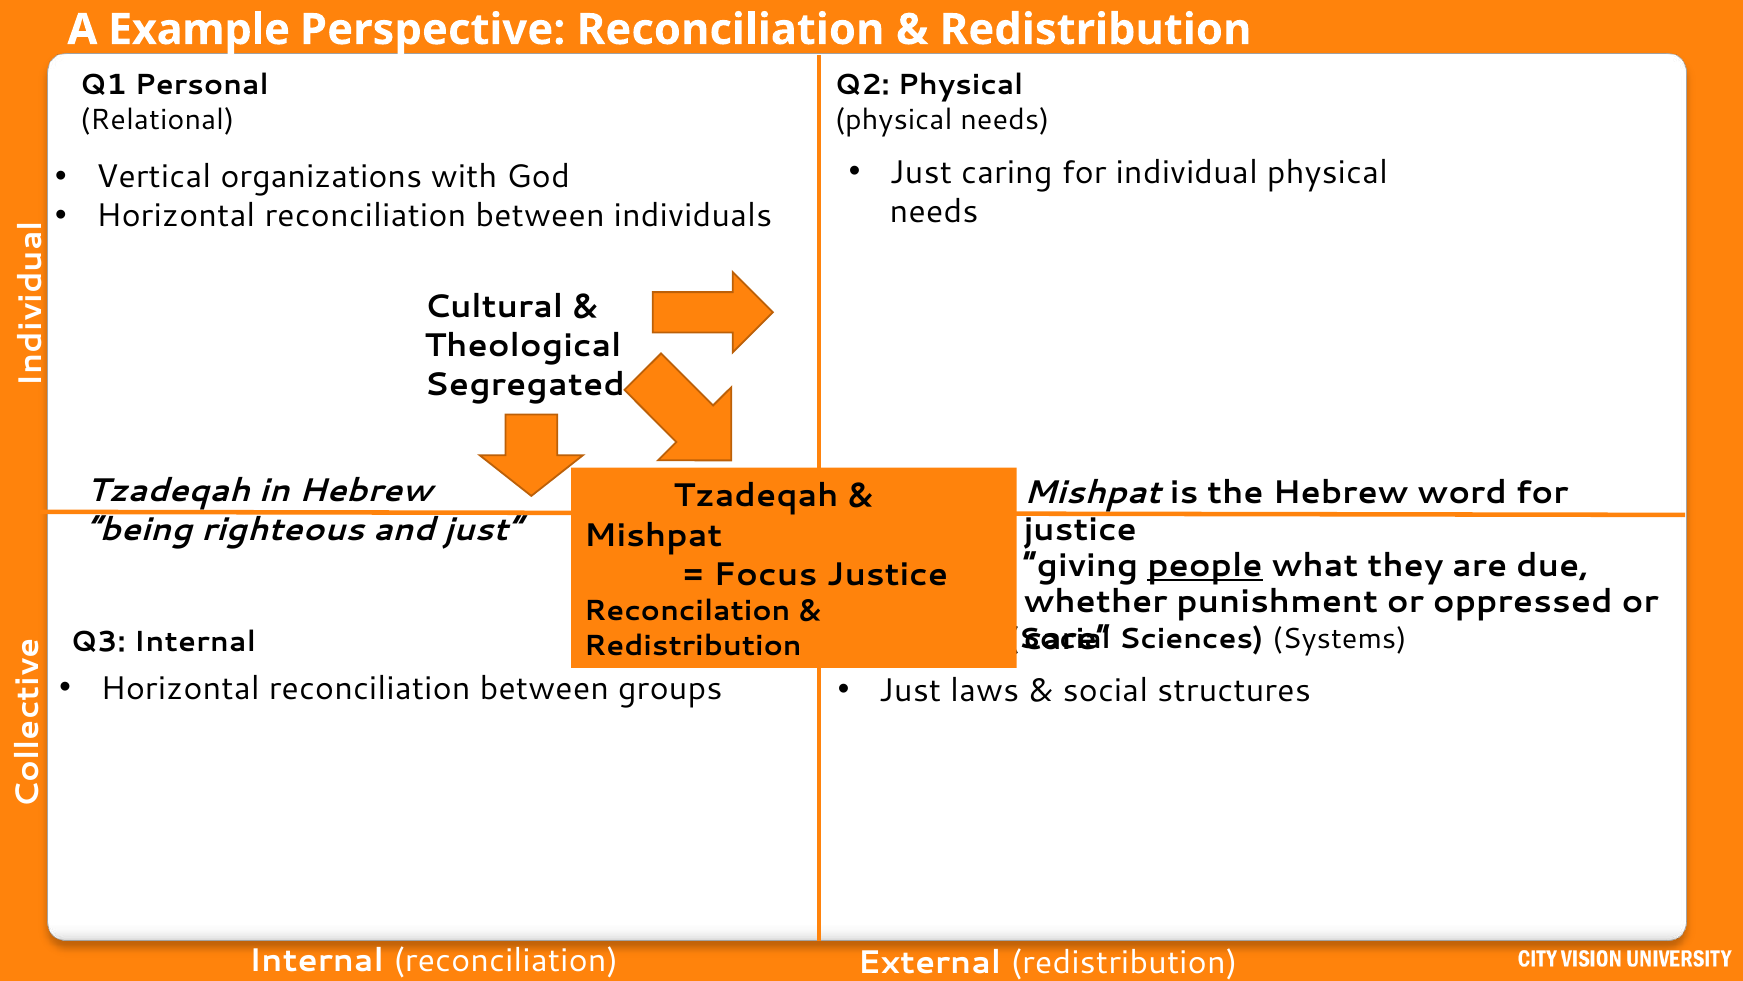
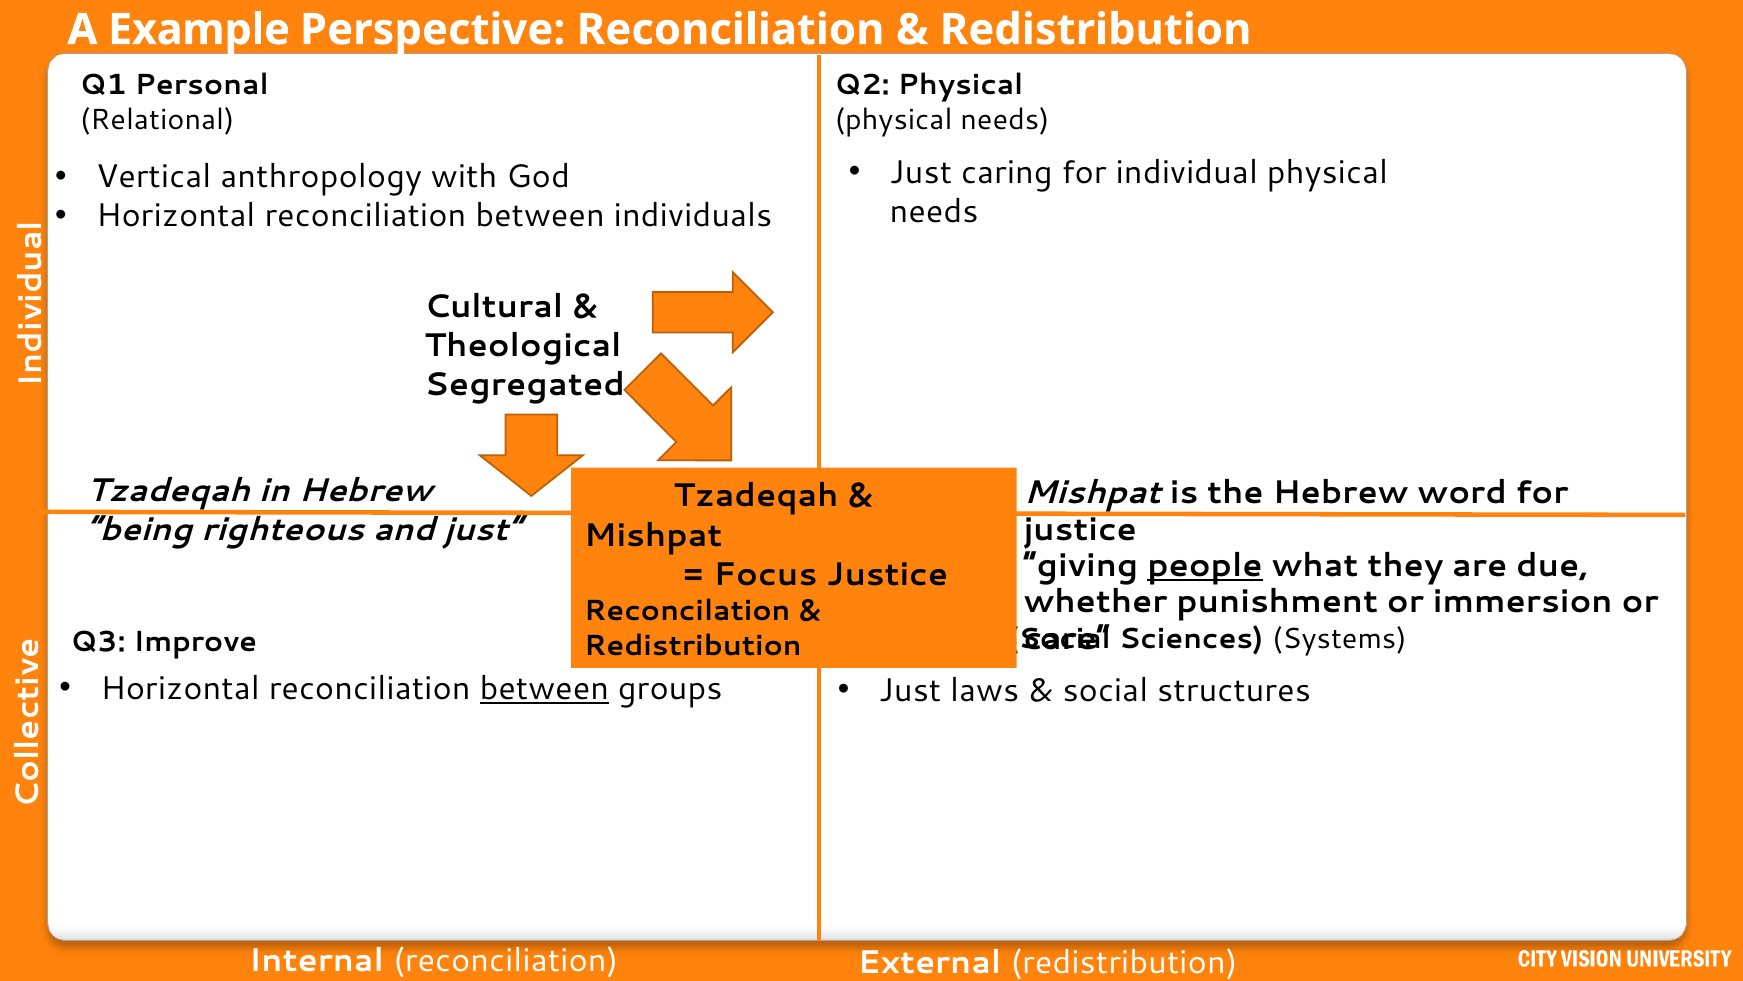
organizations: organizations -> anthropology
oppressed: oppressed -> immersion
Q3 Internal: Internal -> Improve
between at (544, 688) underline: none -> present
